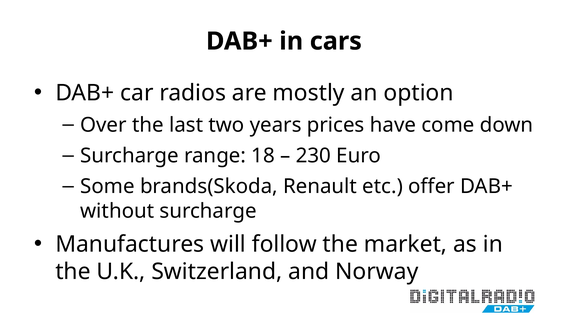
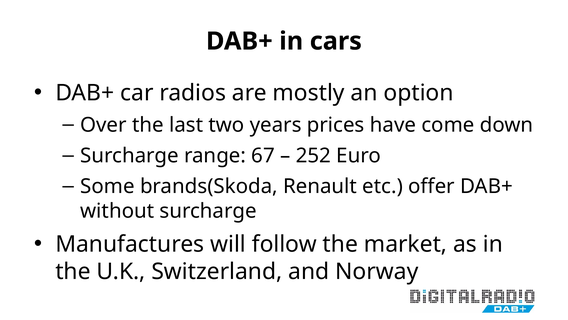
18: 18 -> 67
230: 230 -> 252
